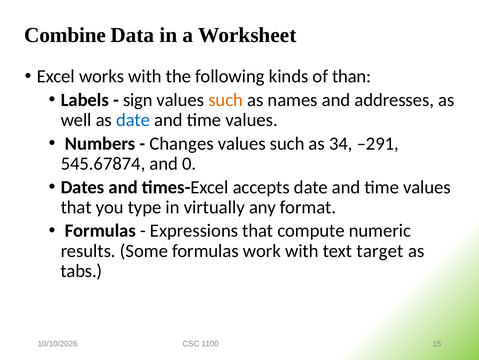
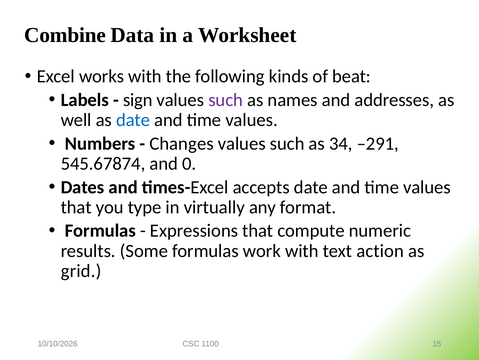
than: than -> beat
such at (226, 100) colour: orange -> purple
target: target -> action
tabs: tabs -> grid
